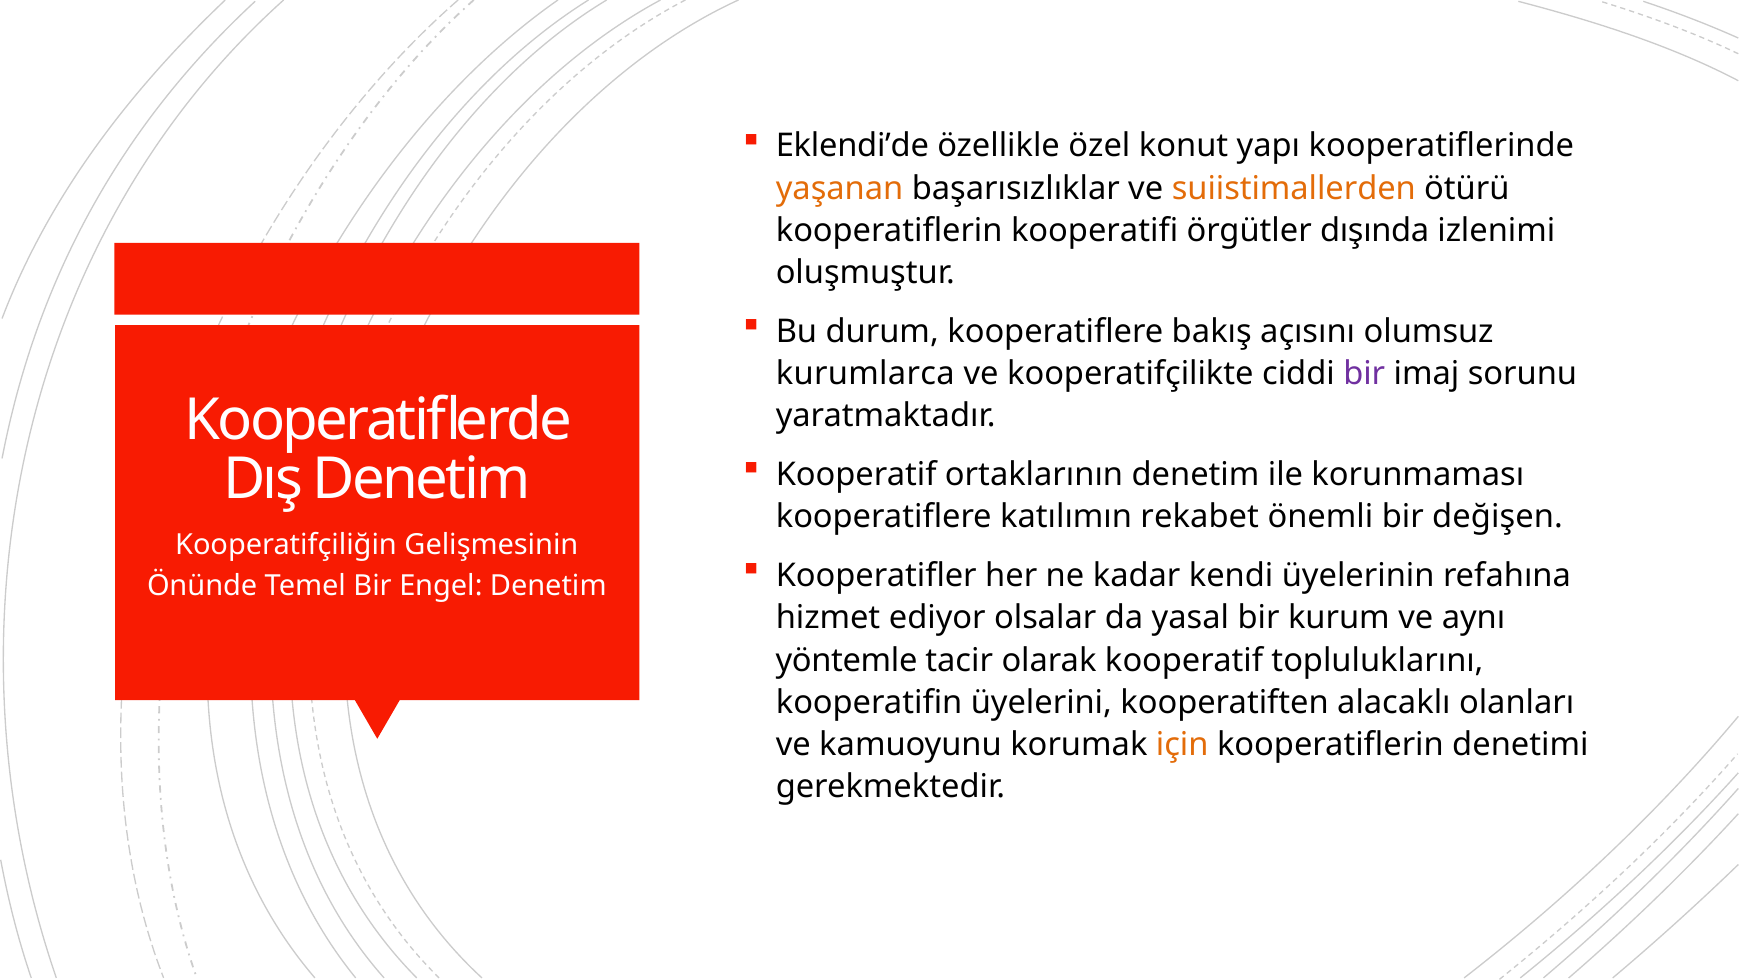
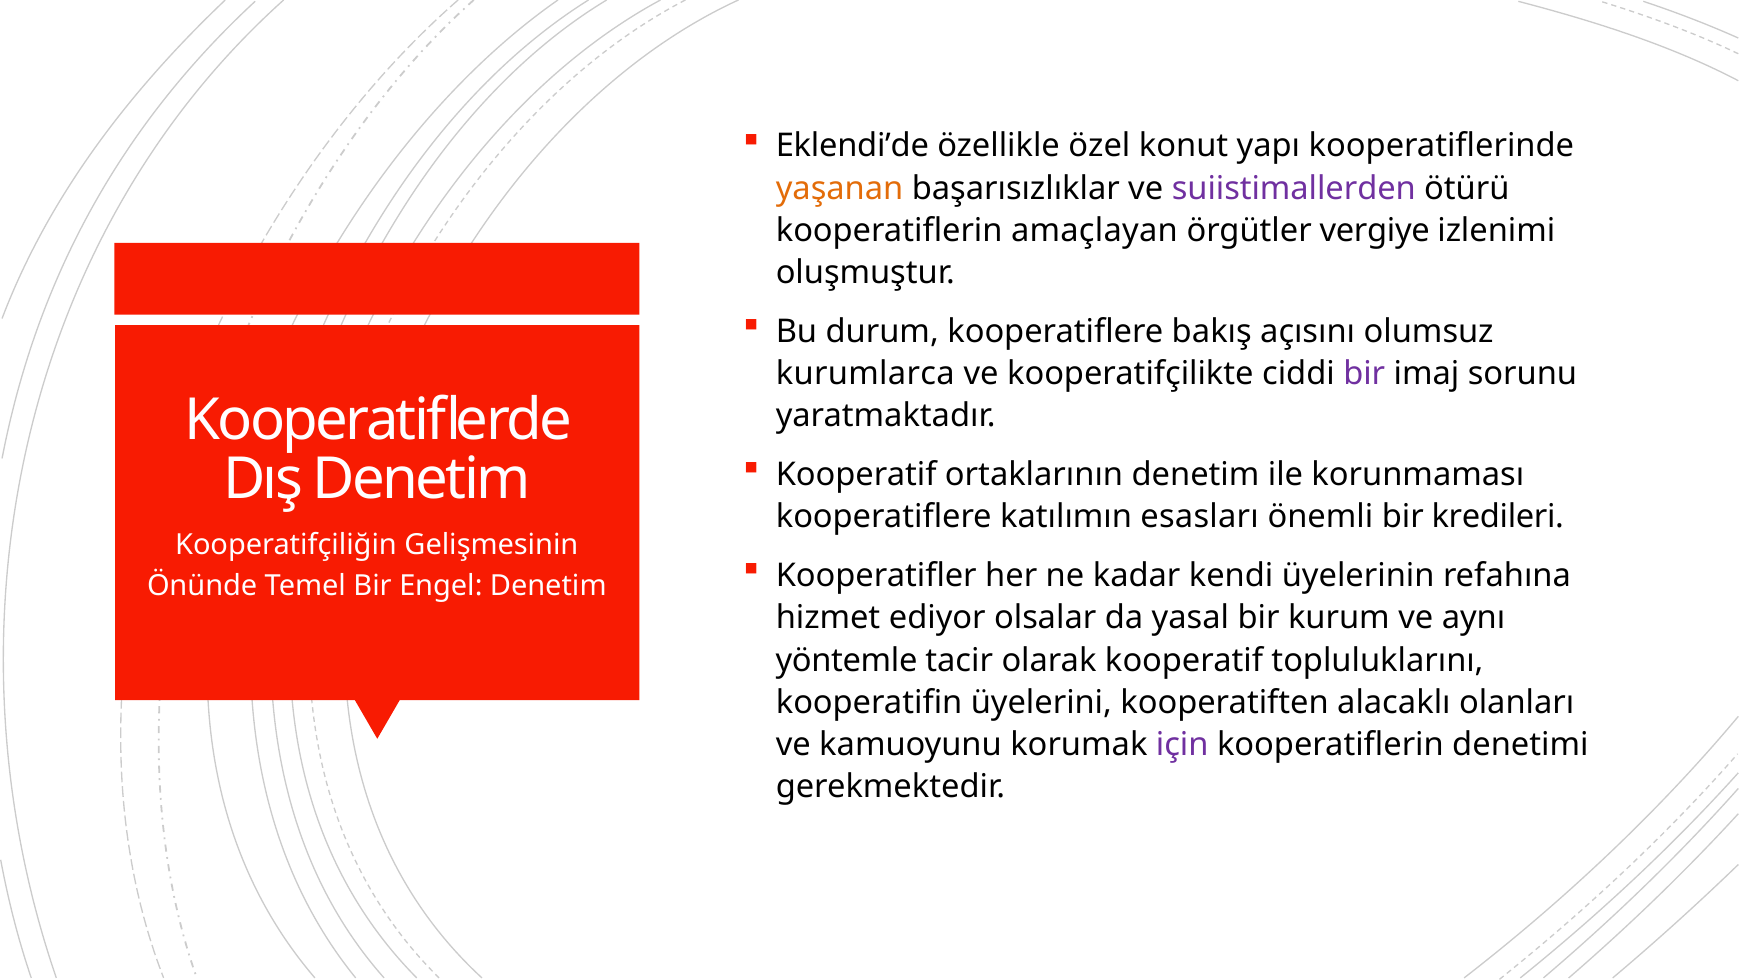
suiistimallerden colour: orange -> purple
kooperatifi: kooperatifi -> amaçlayan
dışında: dışında -> vergiye
rekabet: rekabet -> esasları
değişen: değişen -> kredileri
için colour: orange -> purple
